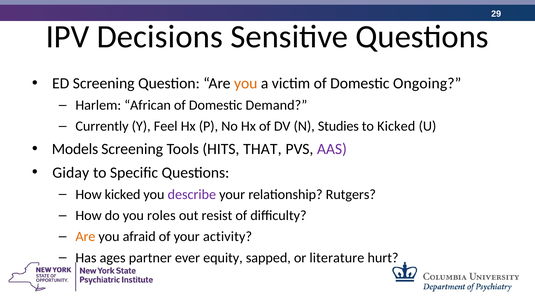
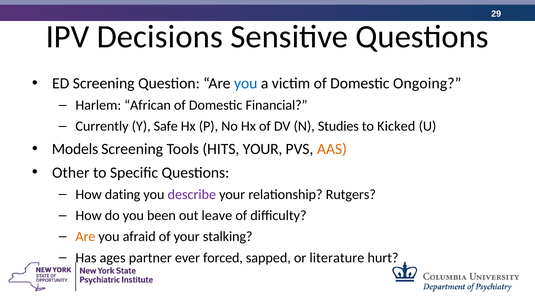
you at (246, 83) colour: orange -> blue
Demand: Demand -> Financial
Feel: Feel -> Safe
HITS THAT: THAT -> YOUR
AAS colour: purple -> orange
Giday: Giday -> Other
How kicked: kicked -> dating
roles: roles -> been
resist: resist -> leave
activity: activity -> stalking
equity: equity -> forced
